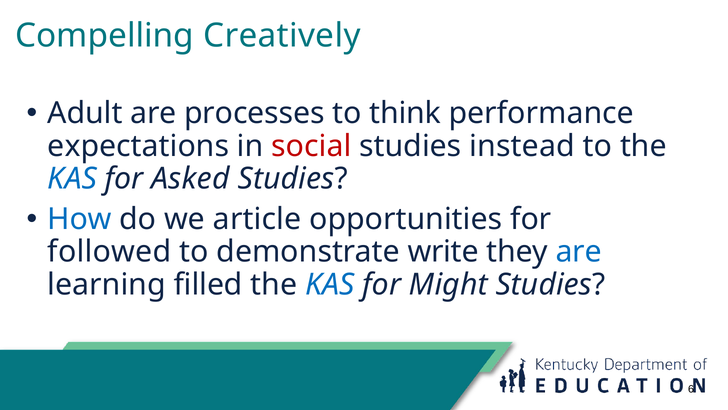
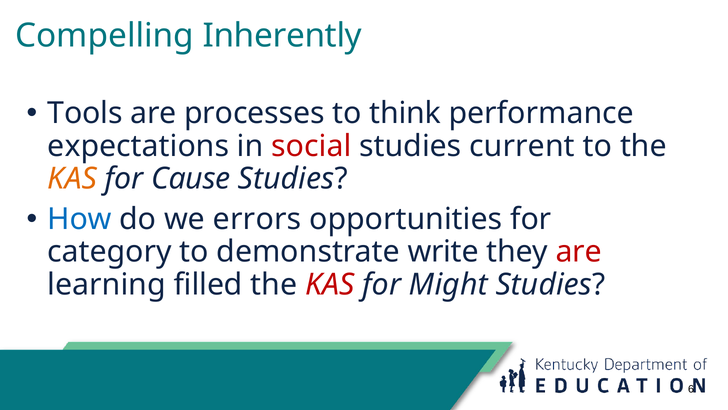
Creatively: Creatively -> Inherently
Adult: Adult -> Tools
instead: instead -> current
KAS at (72, 179) colour: blue -> orange
Asked: Asked -> Cause
article: article -> errors
followed: followed -> category
are at (579, 252) colour: blue -> red
KAS at (330, 284) colour: blue -> red
